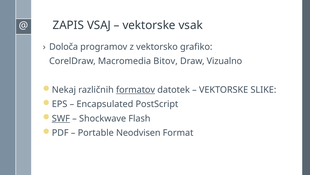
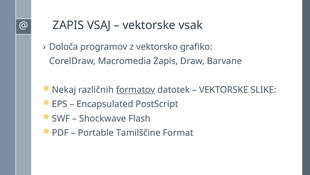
Macromedia Bitov: Bitov -> Zapis
Vizualno: Vizualno -> Barvane
SWF underline: present -> none
Neodvisen: Neodvisen -> Tamilščine
